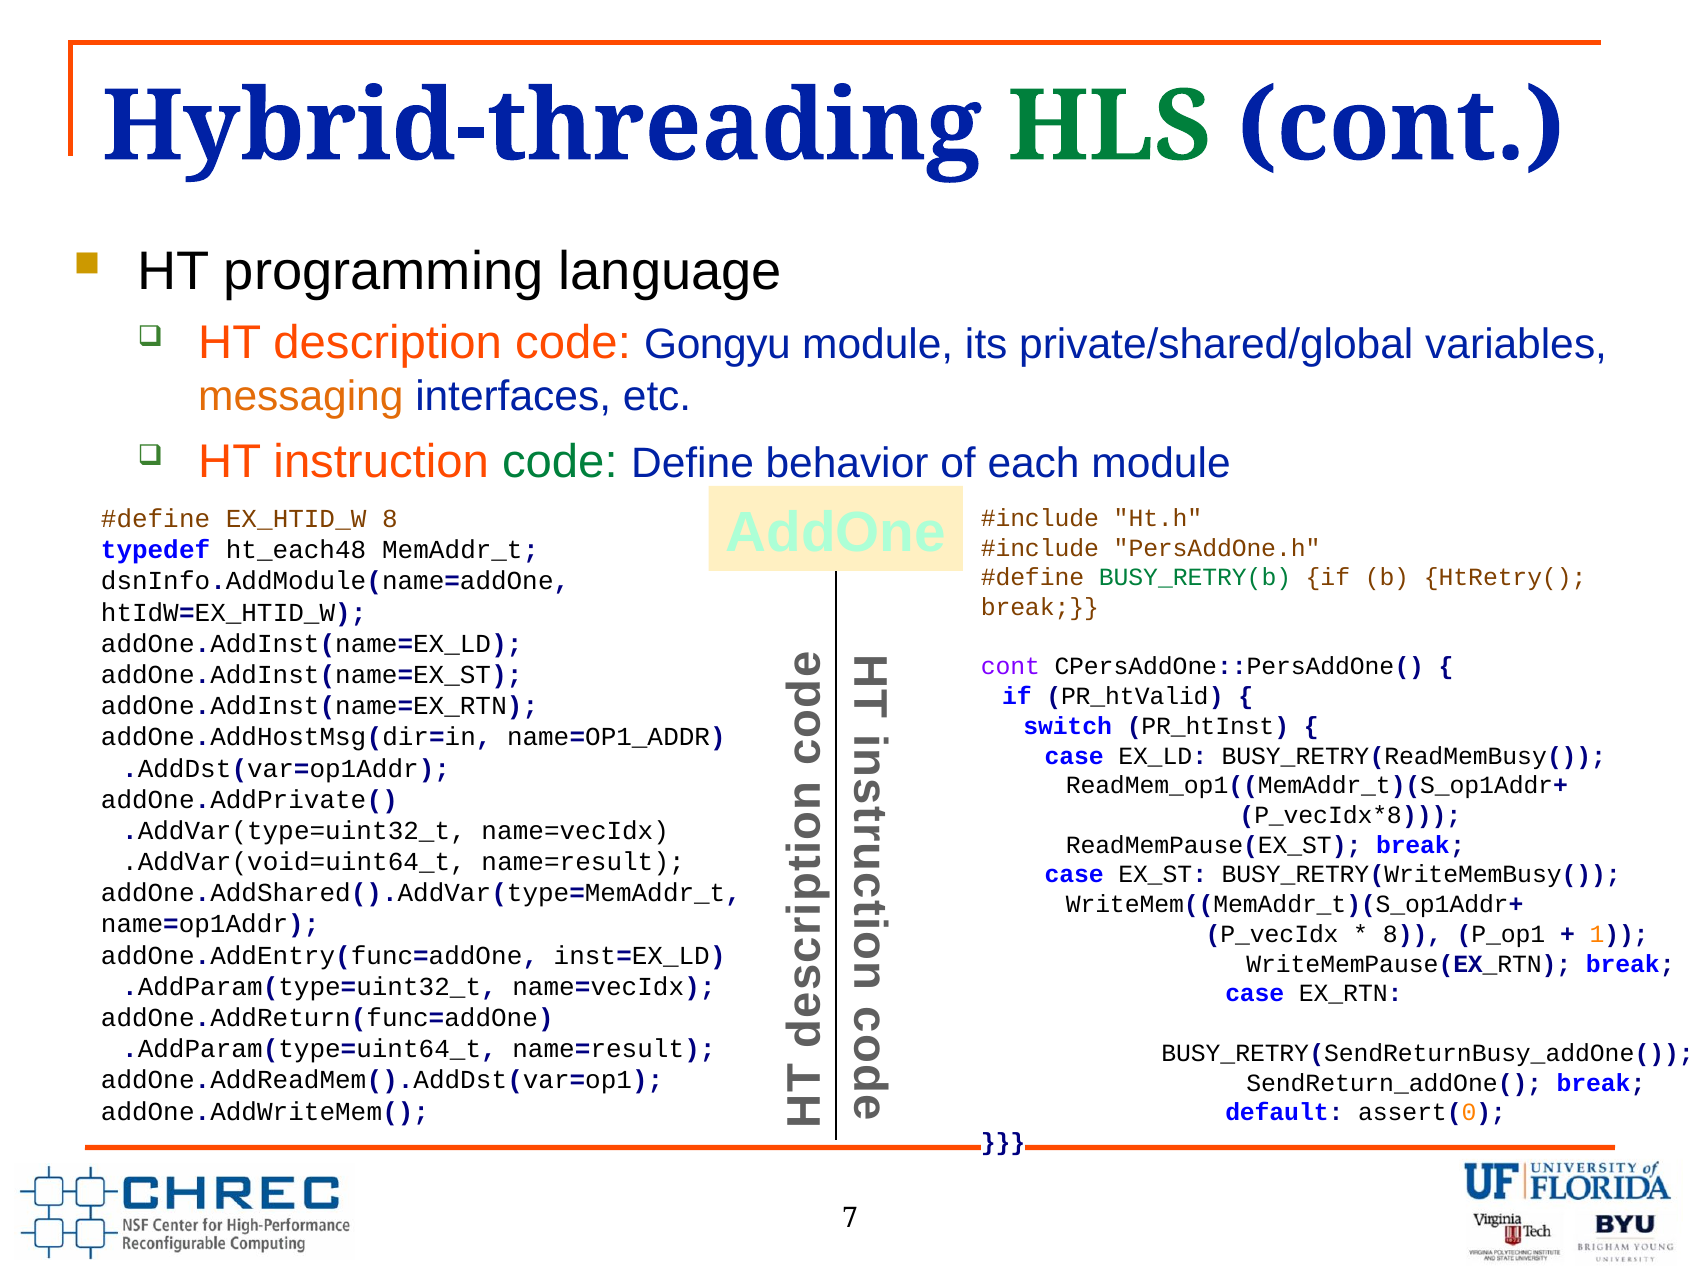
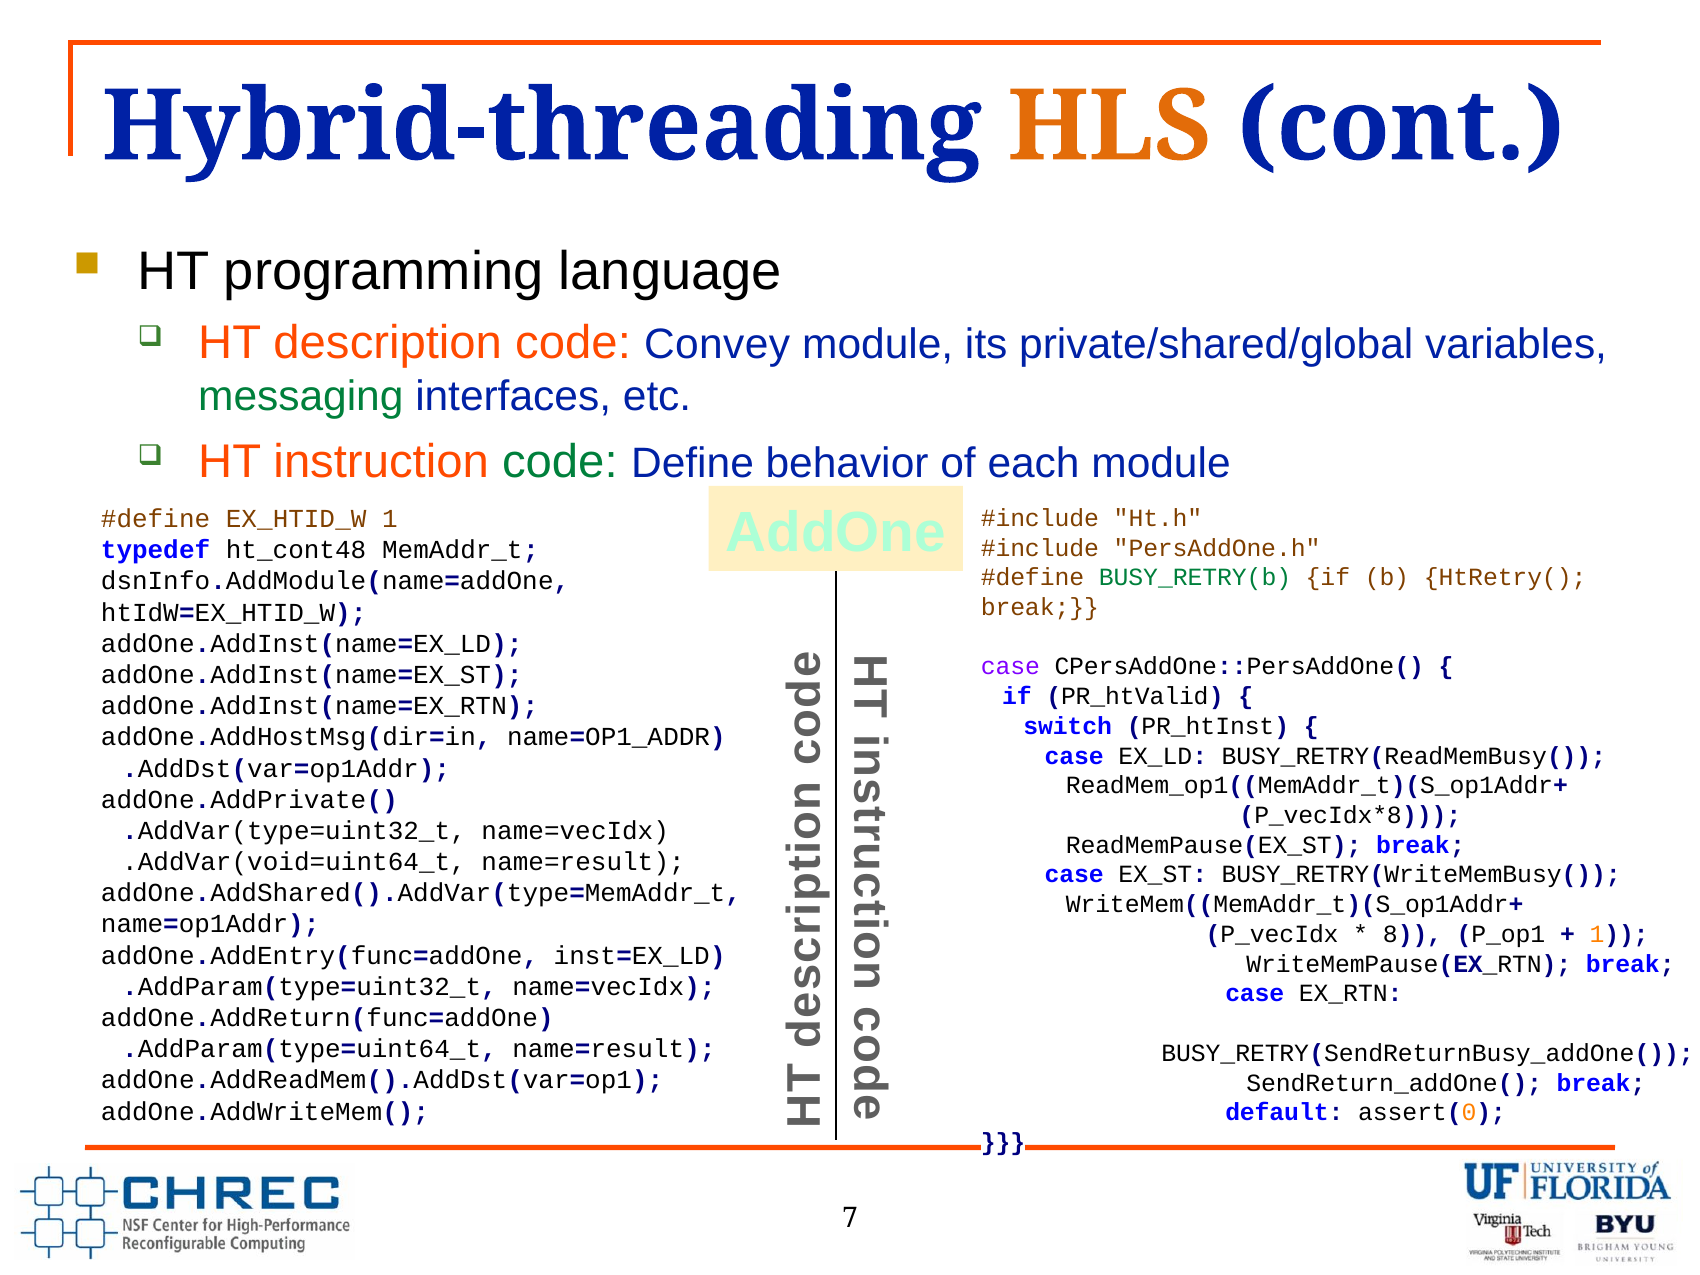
HLS colour: green -> orange
Gongyu: Gongyu -> Convey
messaging colour: orange -> green
EX_HTID_W 8: 8 -> 1
ht_each48: ht_each48 -> ht_cont48
cont at (1010, 667): cont -> case
